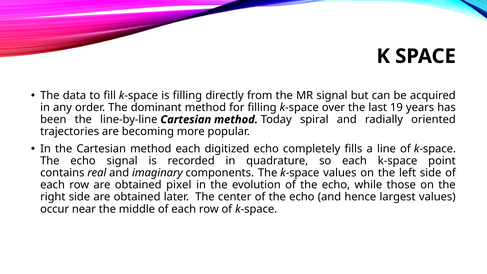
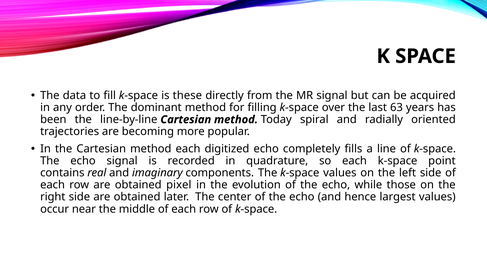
is filling: filling -> these
19: 19 -> 63
